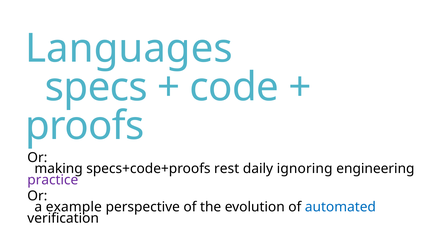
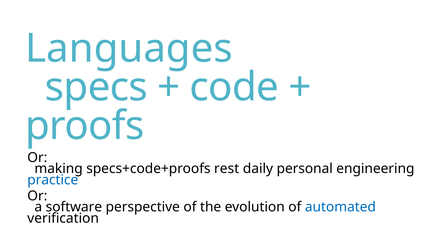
ignoring: ignoring -> personal
practice colour: purple -> blue
example: example -> software
